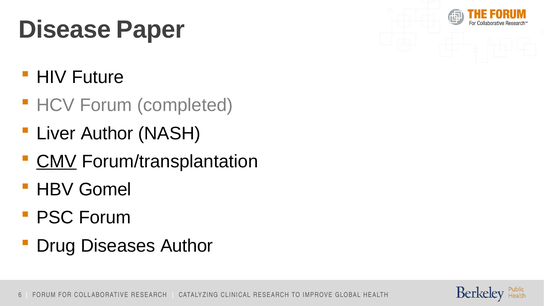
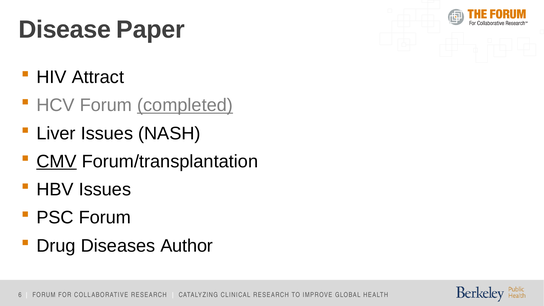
Future: Future -> Attract
completed underline: none -> present
Liver Author: Author -> Issues
HBV Gomel: Gomel -> Issues
